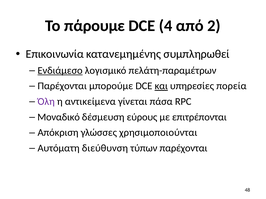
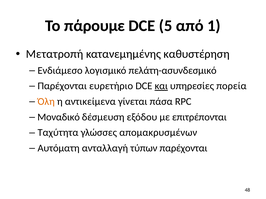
4: 4 -> 5
2: 2 -> 1
Επικοινωνία: Επικοινωνία -> Μετατροπή
συμπληρωθεί: συμπληρωθεί -> καθυστέρηση
Ενδιάμεσο underline: present -> none
πελάτη-παραμέτρων: πελάτη-παραμέτρων -> πελάτη-ασυνδεσμικό
μπορούμε: μπορούμε -> ευρετήριο
Όλη colour: purple -> orange
εύρους: εύρους -> εξόδου
Απόκριση: Απόκριση -> Ταχύτητα
χρησιμοποιούνται: χρησιμοποιούνται -> απομακρυσμένων
διεύθυνση: διεύθυνση -> ανταλλαγή
